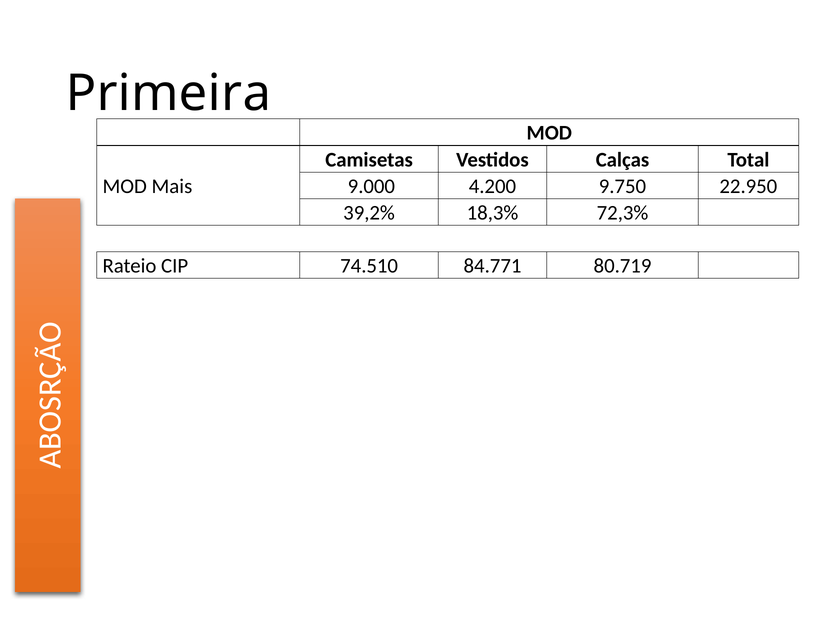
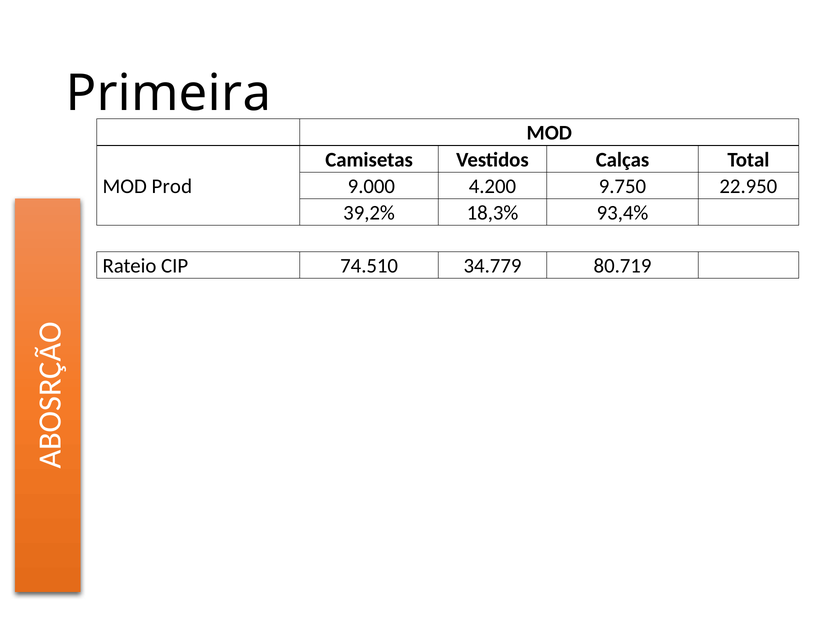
Mais: Mais -> Prod
72,3%: 72,3% -> 93,4%
84.771: 84.771 -> 34.779
